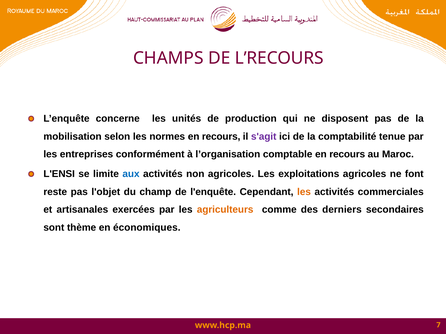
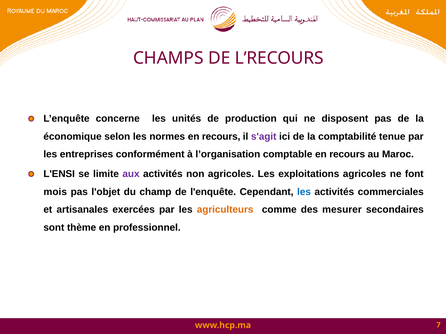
mobilisation: mobilisation -> économique
aux colour: blue -> purple
reste: reste -> mois
les at (304, 192) colour: orange -> blue
derniers: derniers -> mesurer
économiques: économiques -> professionnel
